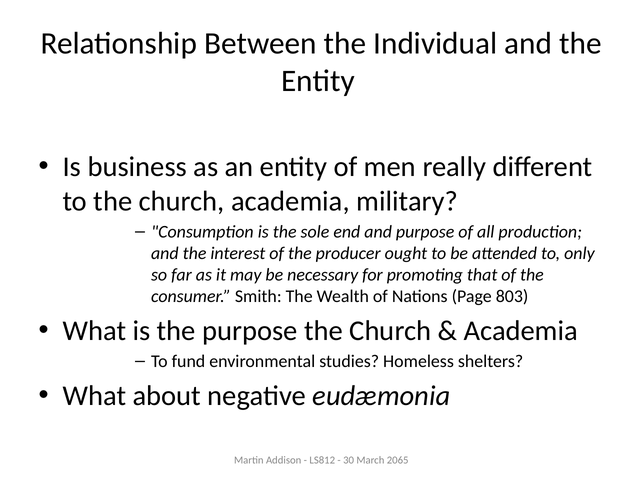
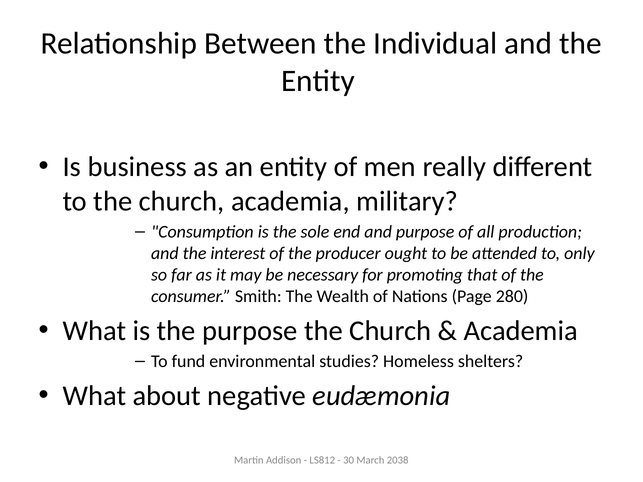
803: 803 -> 280
2065: 2065 -> 2038
